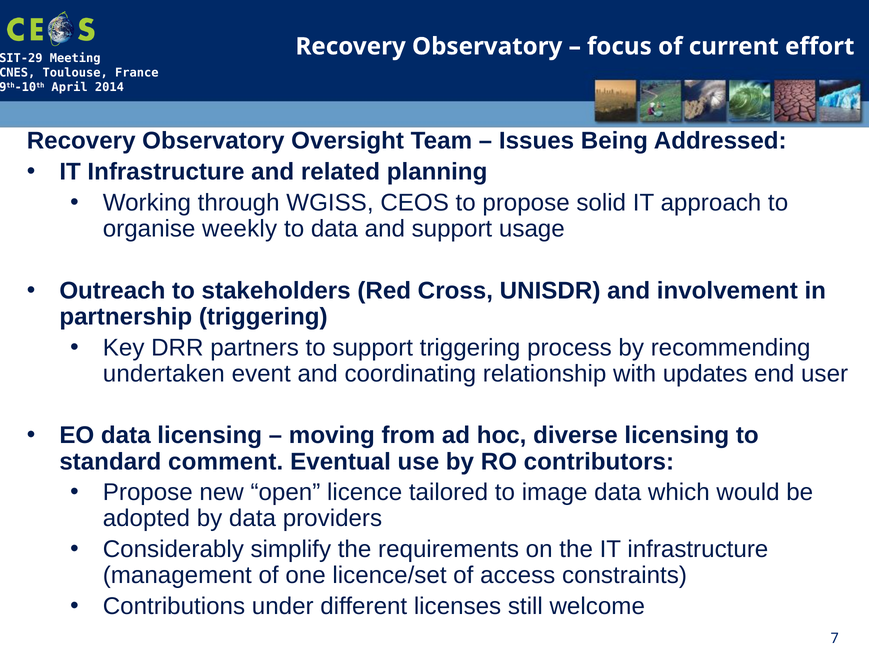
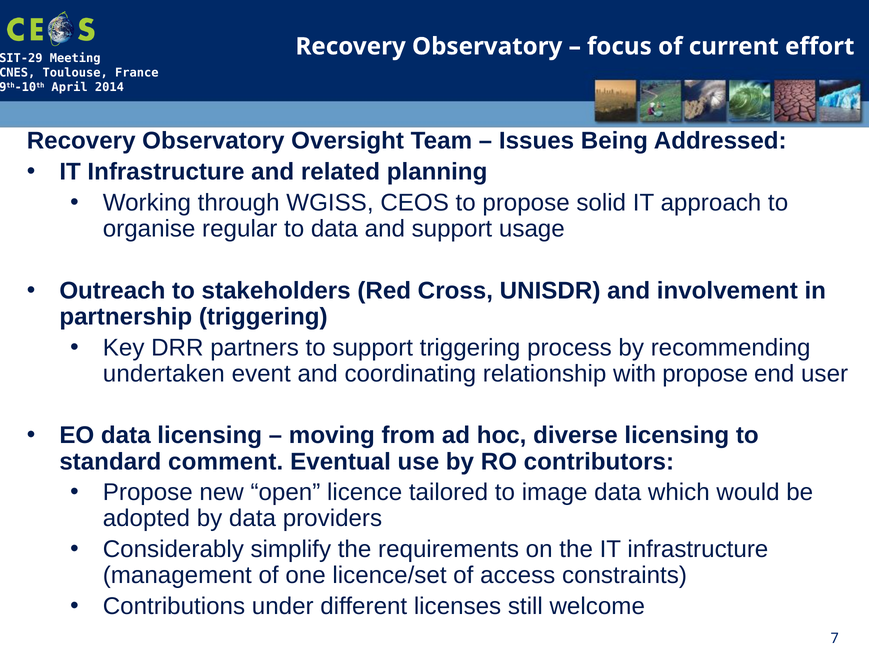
weekly: weekly -> regular
with updates: updates -> propose
